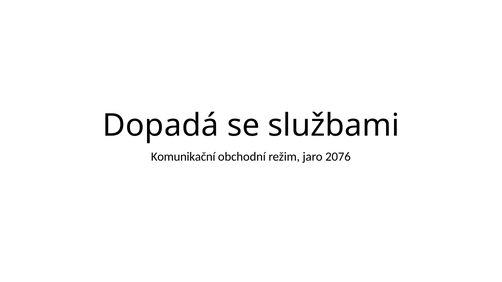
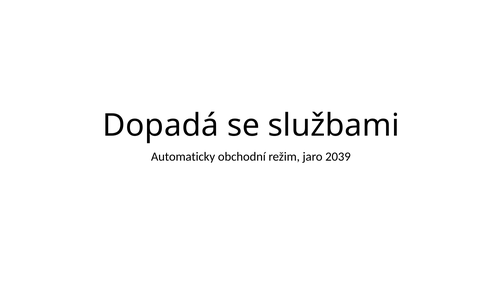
Komunikační: Komunikační -> Automaticky
2076: 2076 -> 2039
